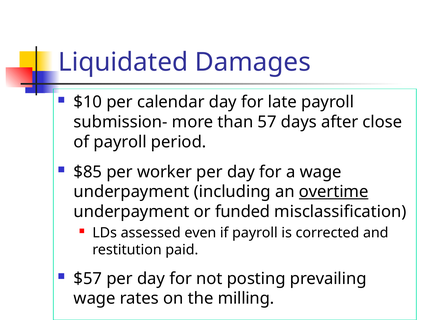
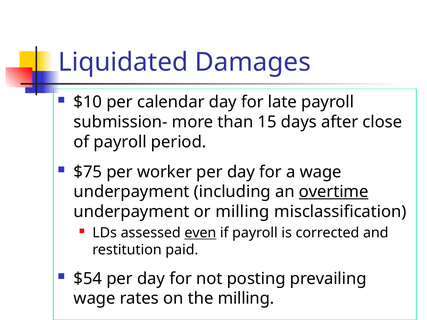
57: 57 -> 15
$85: $85 -> $75
or funded: funded -> milling
even underline: none -> present
$57: $57 -> $54
